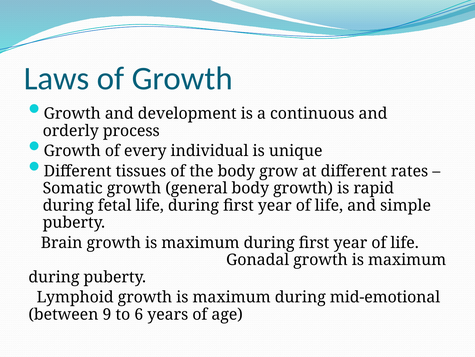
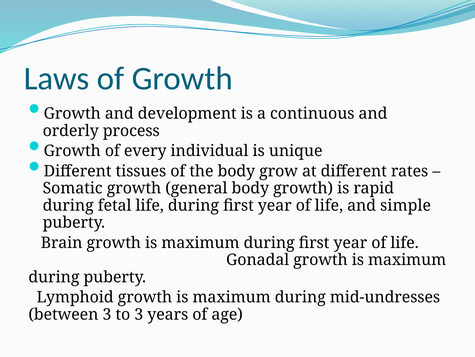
mid-emotional: mid-emotional -> mid-undresses
between 9: 9 -> 3
to 6: 6 -> 3
